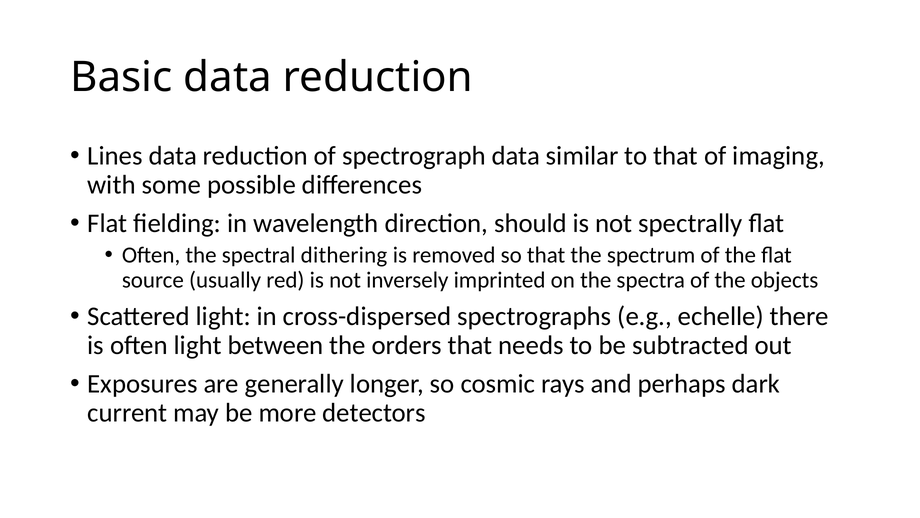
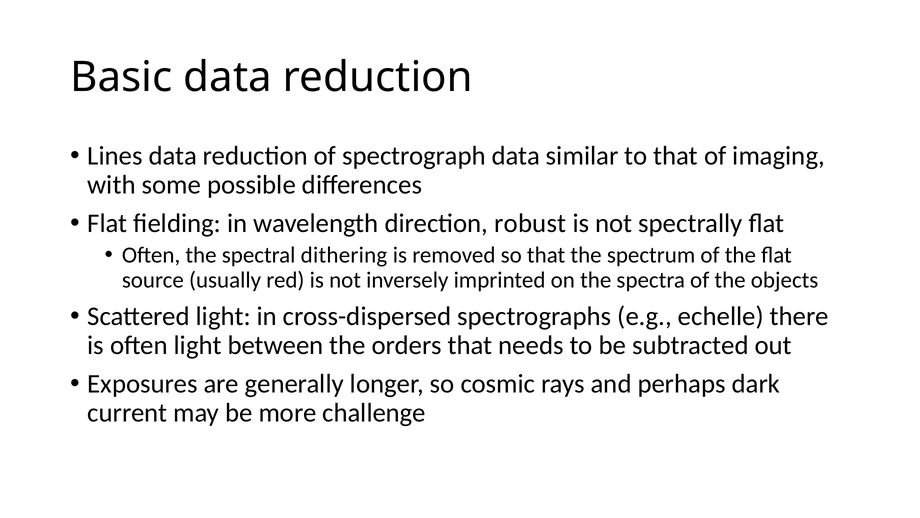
should: should -> robust
detectors: detectors -> challenge
